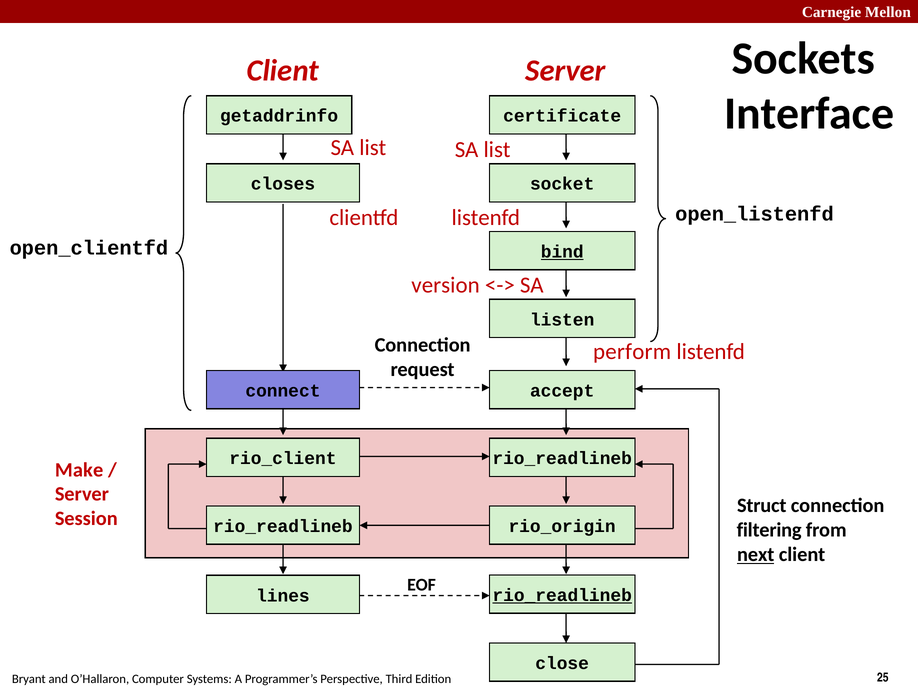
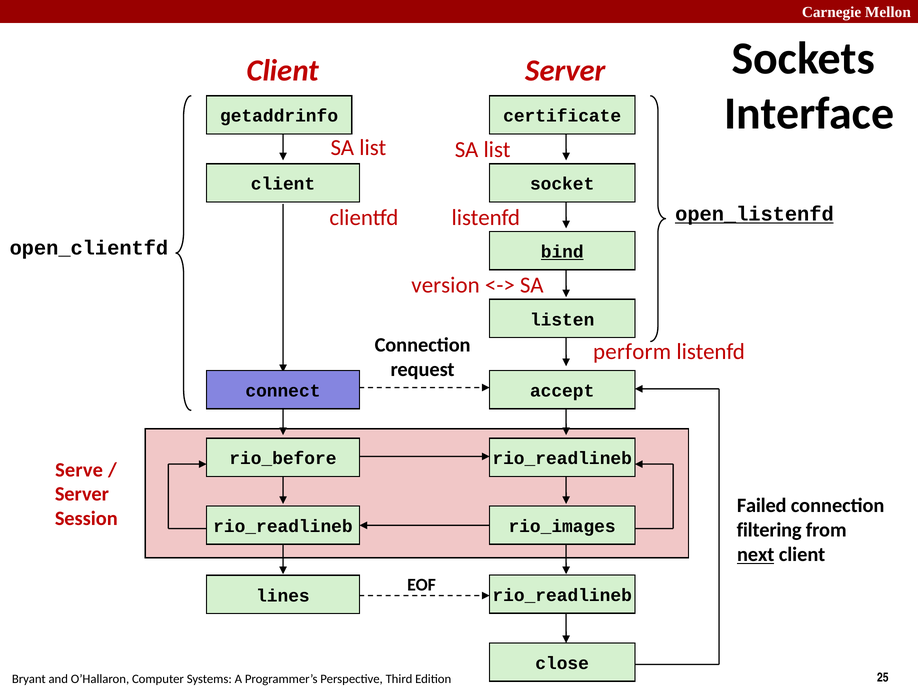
closes at (283, 184): closes -> client
open_listenfd underline: none -> present
rio_client: rio_client -> rio_before
Make: Make -> Serve
Struct: Struct -> Failed
rio_origin: rio_origin -> rio_images
rio_readlineb at (562, 595) underline: present -> none
